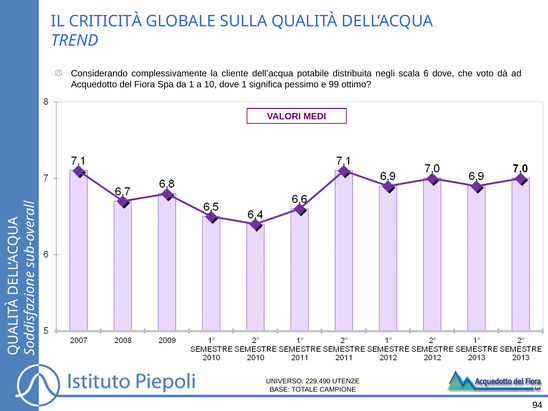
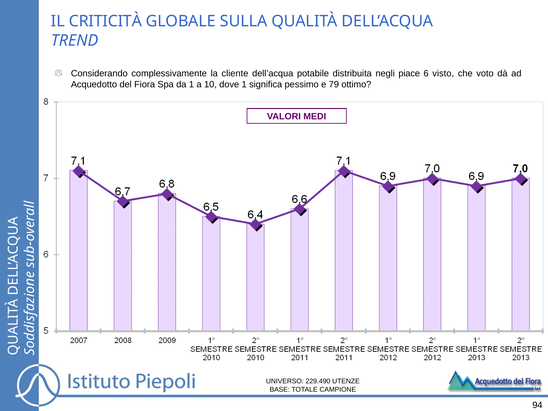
scala: scala -> piace
6 dove: dove -> visto
99: 99 -> 79
